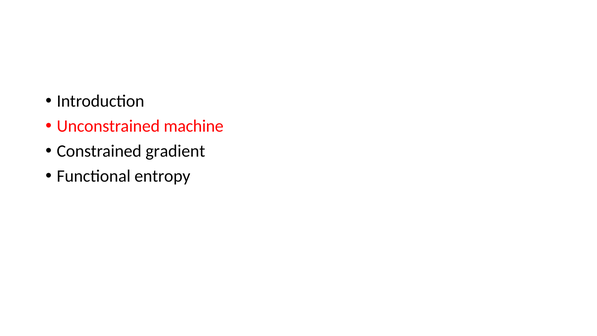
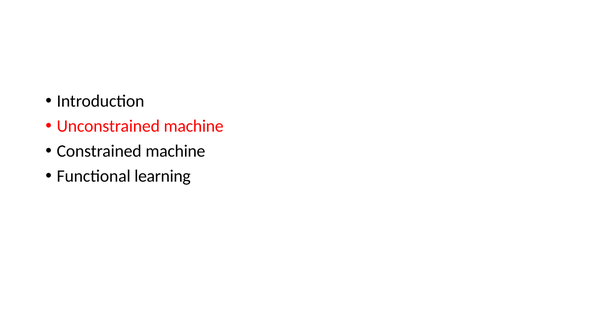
Constrained gradient: gradient -> machine
entropy: entropy -> learning
